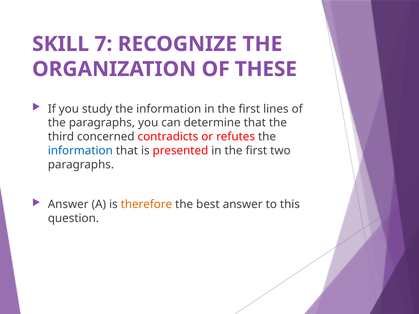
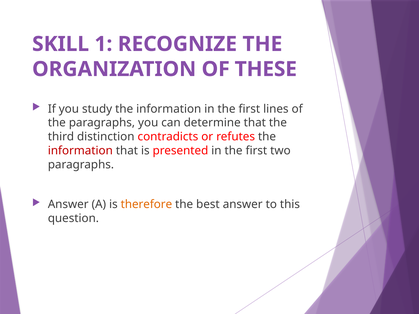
7: 7 -> 1
concerned: concerned -> distinction
information at (80, 151) colour: blue -> red
